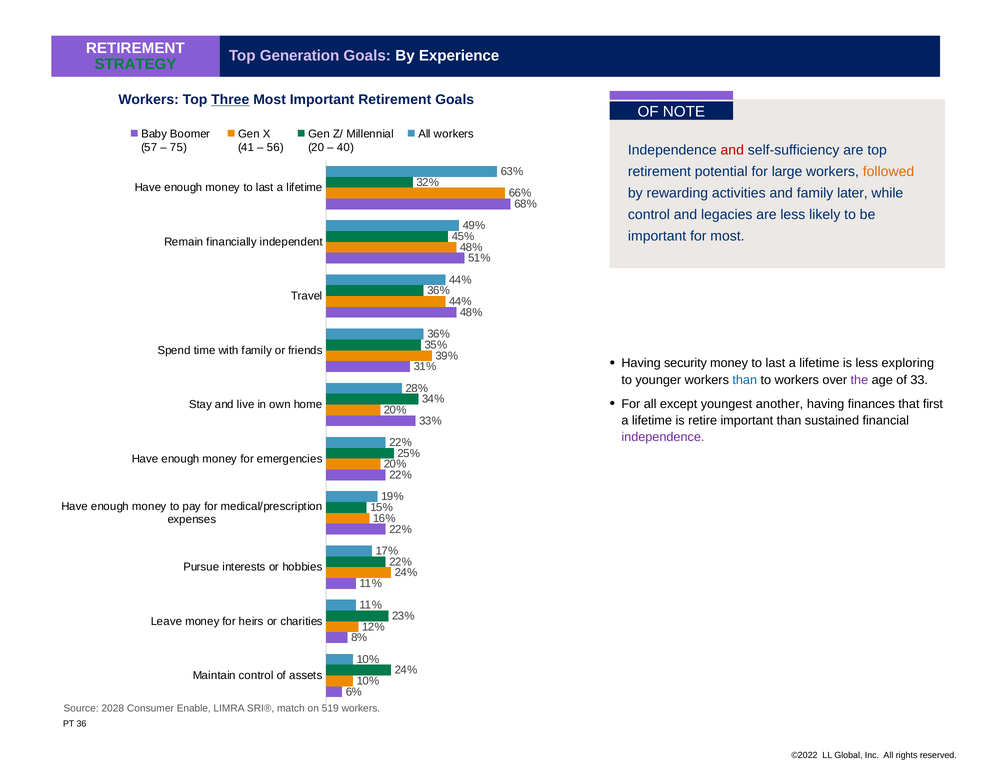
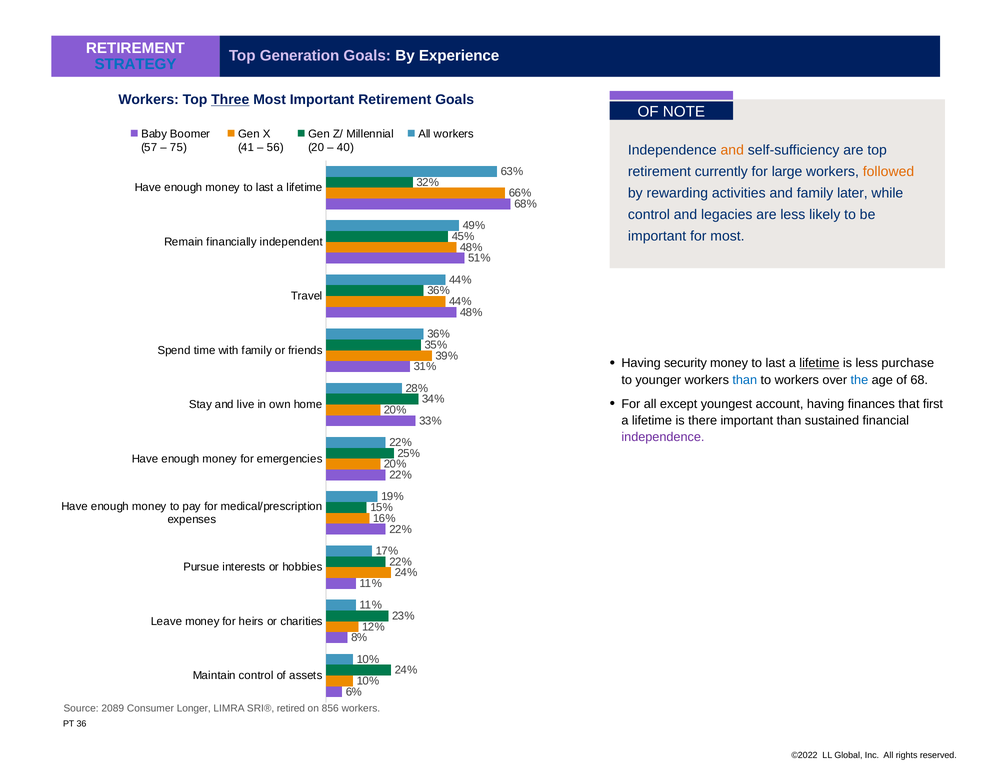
STRATEGY colour: green -> blue
and at (732, 150) colour: red -> orange
potential: potential -> currently
lifetime at (819, 363) underline: none -> present
exploring: exploring -> purchase
the colour: purple -> blue
33: 33 -> 68
another: another -> account
retire: retire -> there
2028: 2028 -> 2089
Enable: Enable -> Longer
match: match -> retired
519: 519 -> 856
